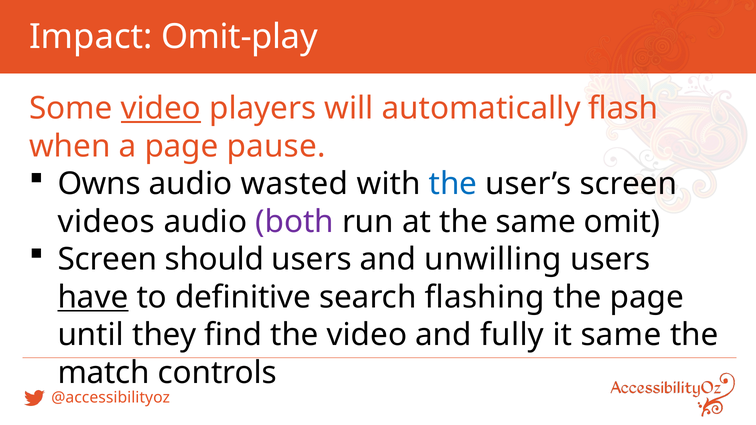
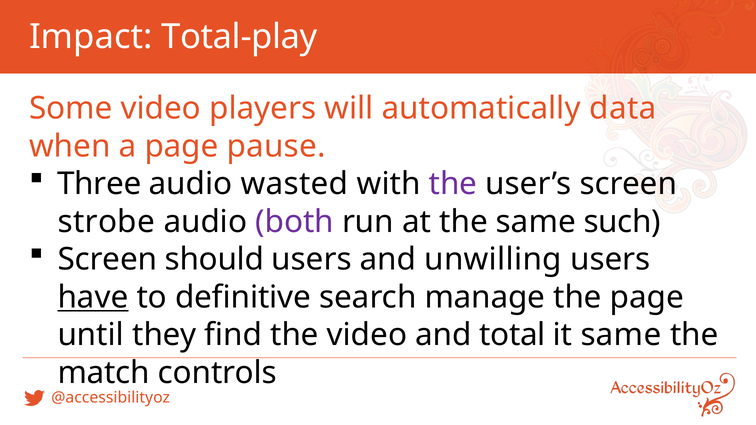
Omit-play: Omit-play -> Total-play
video at (161, 108) underline: present -> none
flash: flash -> data
Owns: Owns -> Three
the at (453, 184) colour: blue -> purple
videos: videos -> strobe
omit: omit -> such
flashing: flashing -> manage
fully: fully -> total
